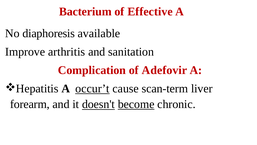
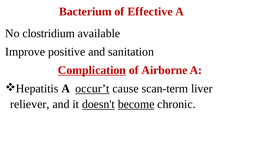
diaphoresis: diaphoresis -> clostridium
arthritis: arthritis -> positive
Complication underline: none -> present
Adefovir: Adefovir -> Airborne
forearm: forearm -> reliever
